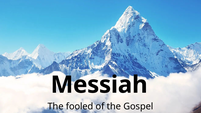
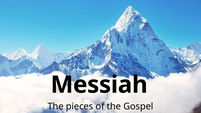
fooled: fooled -> pieces
